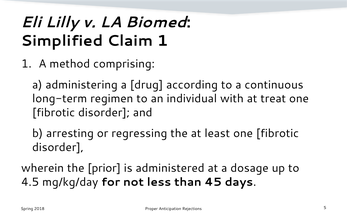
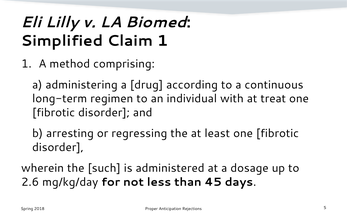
prior: prior -> such
4.5: 4.5 -> 2.6
